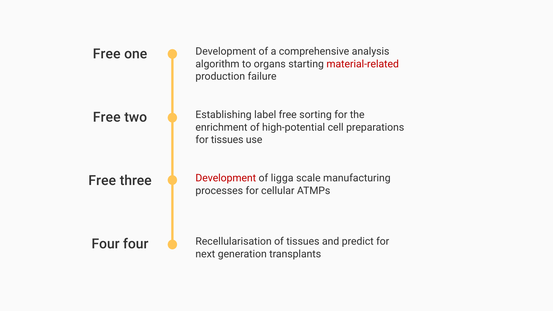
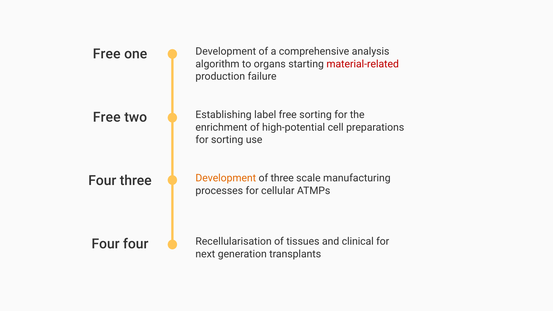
for tissues: tissues -> sorting
Development at (226, 178) colour: red -> orange
of ligga: ligga -> three
Free at (102, 181): Free -> Four
predict: predict -> clinical
